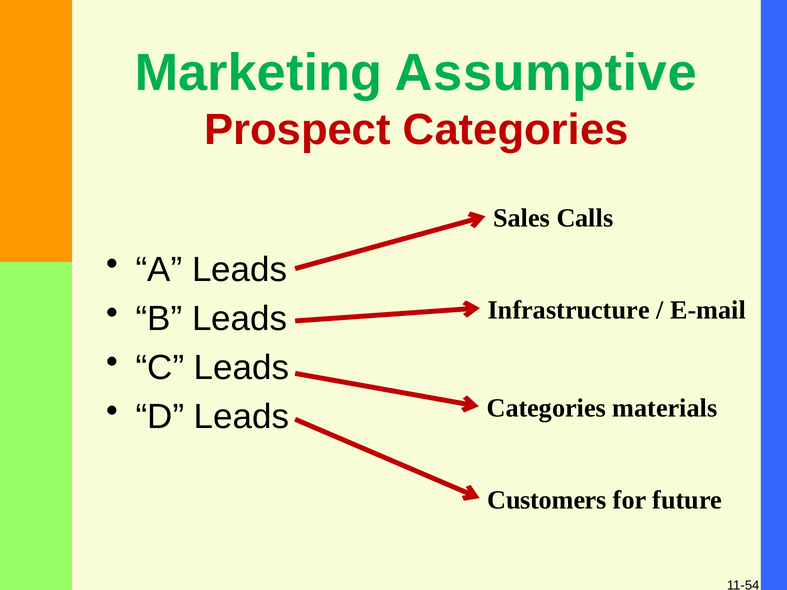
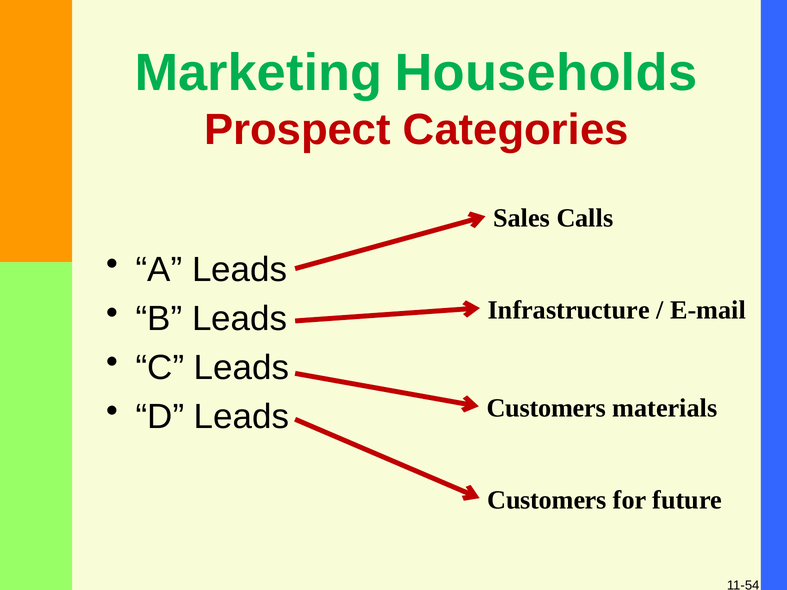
Assumptive: Assumptive -> Households
Categories at (546, 408): Categories -> Customers
